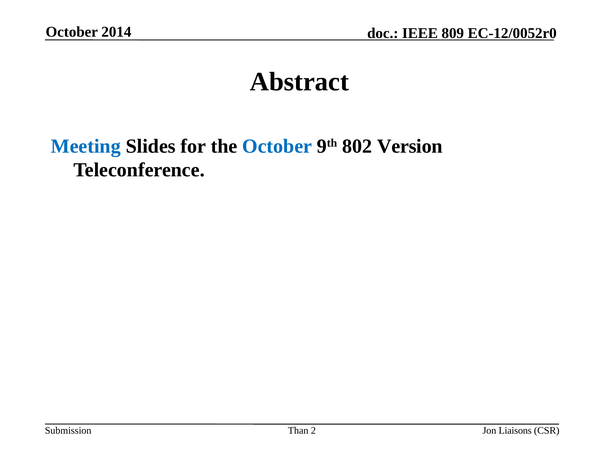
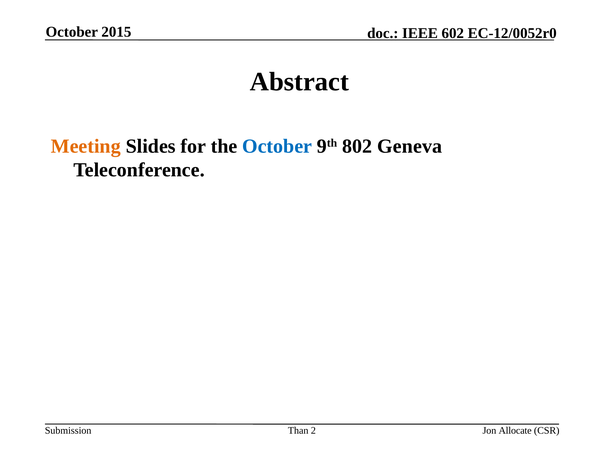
2014: 2014 -> 2015
809: 809 -> 602
Meeting colour: blue -> orange
Version: Version -> Geneva
Liaisons: Liaisons -> Allocate
